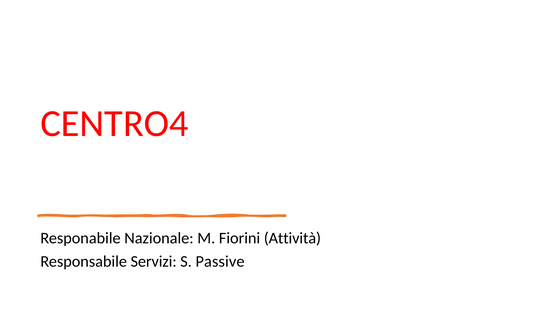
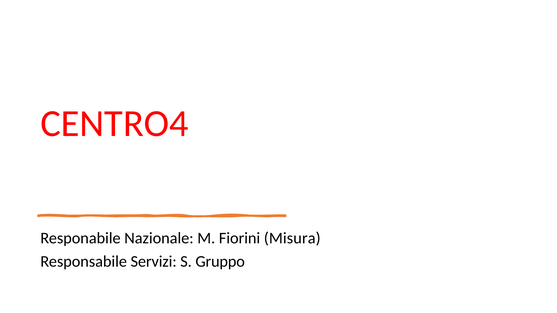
Attività: Attività -> Misura
Passive: Passive -> Gruppo
